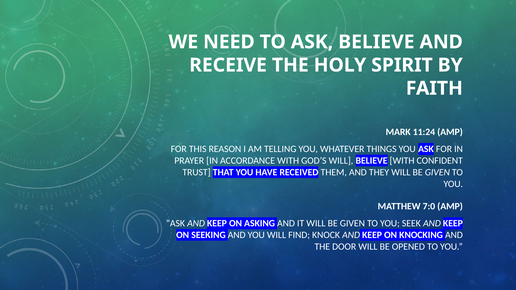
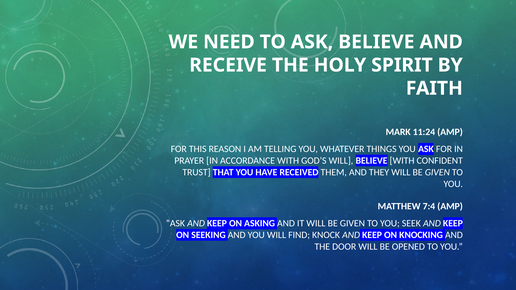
7:0: 7:0 -> 7:4
